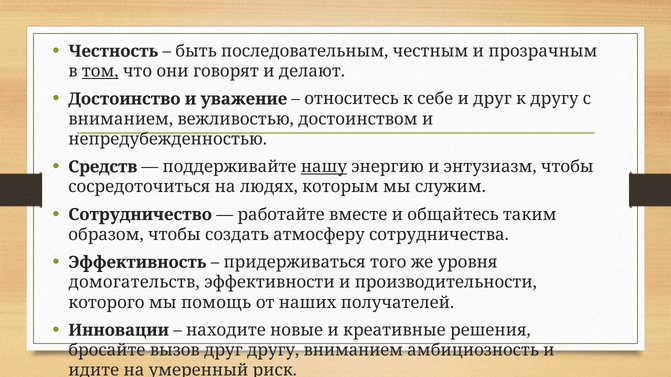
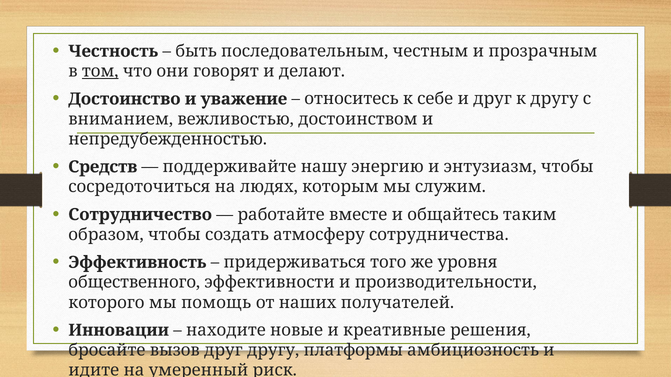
нашу underline: present -> none
домогательств: домогательств -> общественного
другу вниманием: вниманием -> платформы
